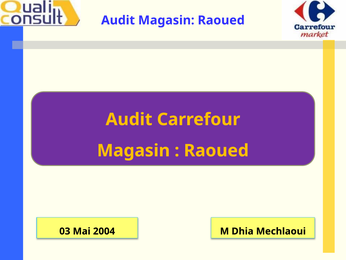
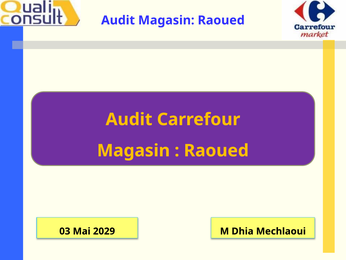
2004: 2004 -> 2029
